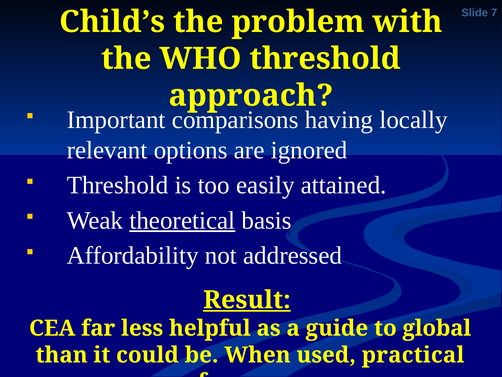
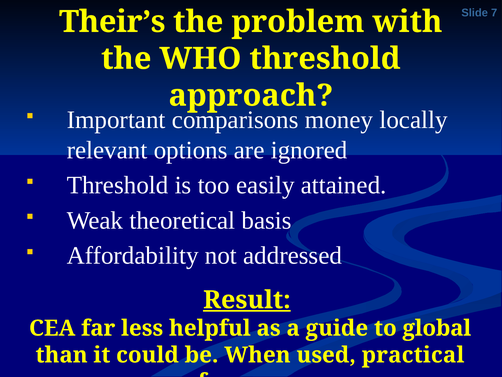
Child’s: Child’s -> Their’s
having: having -> money
theoretical underline: present -> none
